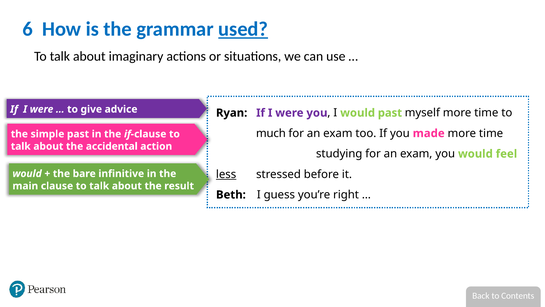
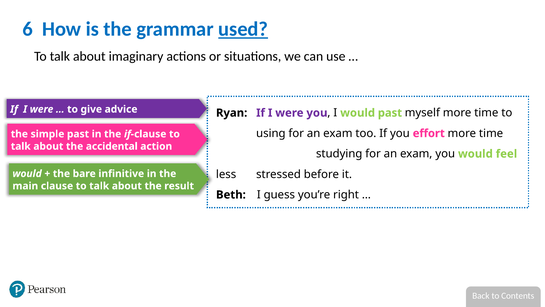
much: much -> using
made: made -> effort
less underline: present -> none
